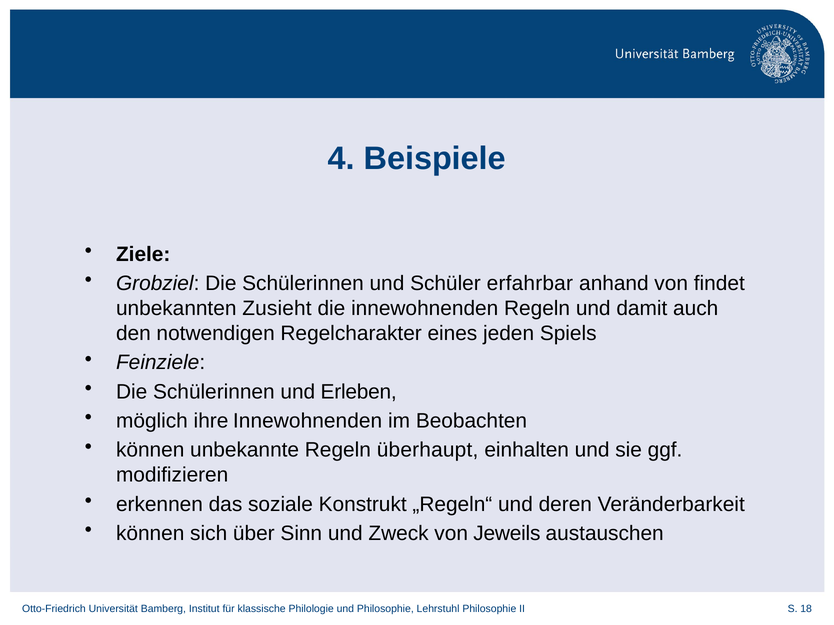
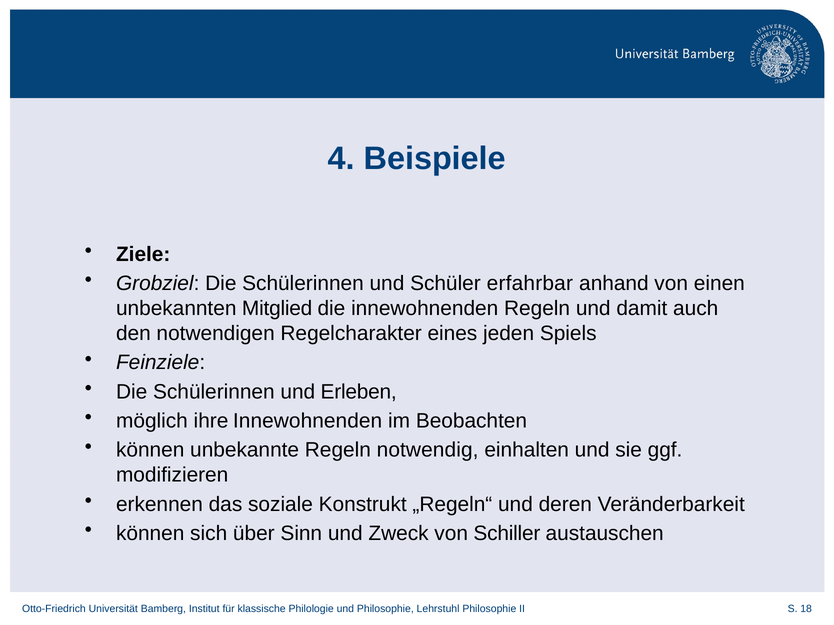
findet: findet -> einen
Zusieht: Zusieht -> Mitglied
überhaupt: überhaupt -> notwendig
Jeweils: Jeweils -> Schiller
